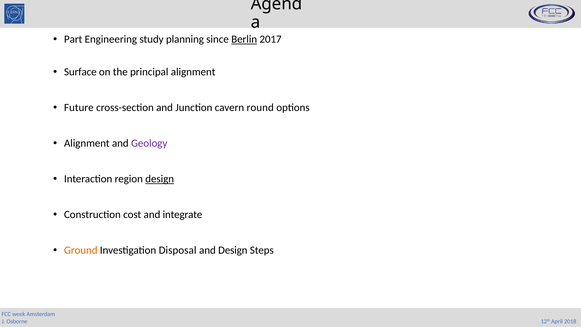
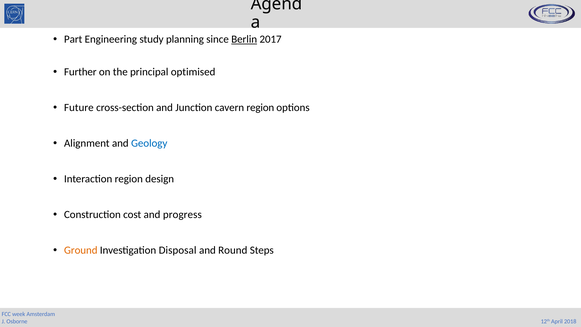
Surface: Surface -> Further
principal alignment: alignment -> optimised
cavern round: round -> region
Geology colour: purple -> blue
design at (160, 179) underline: present -> none
integrate: integrate -> progress
and Design: Design -> Round
